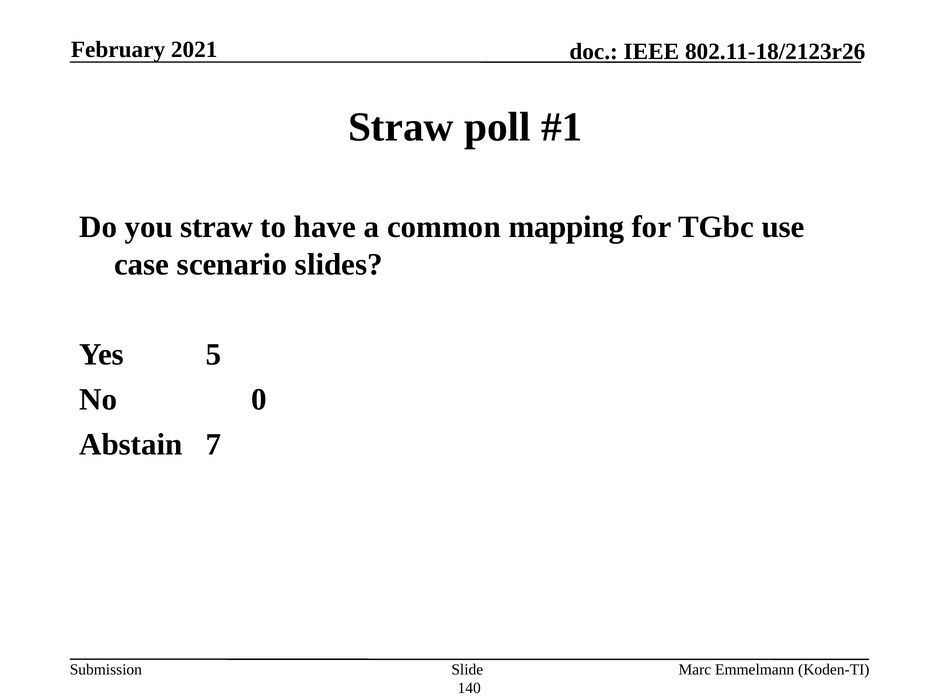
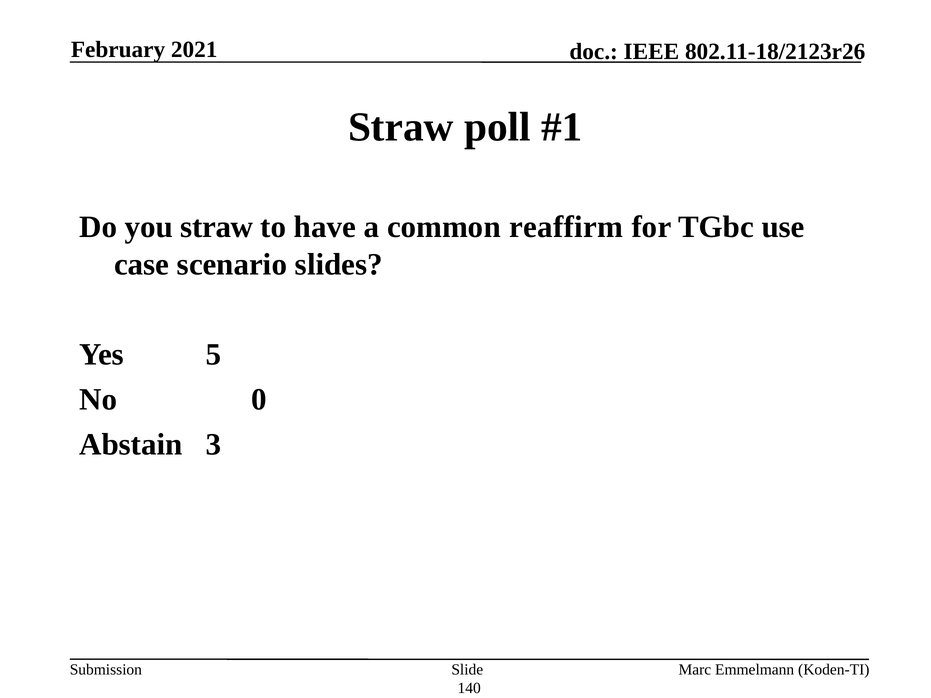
mapping: mapping -> reaffirm
7: 7 -> 3
